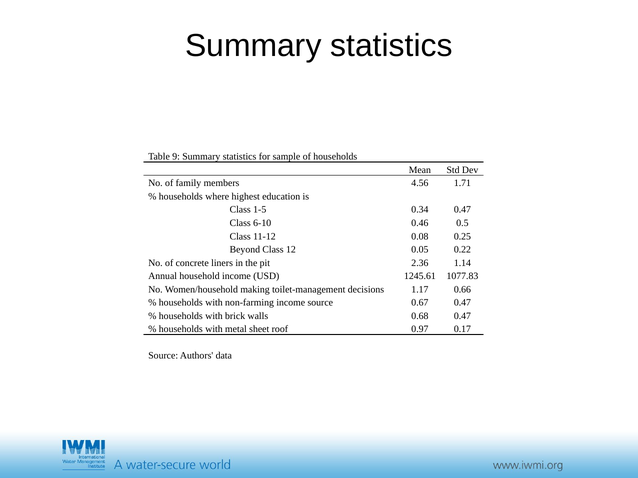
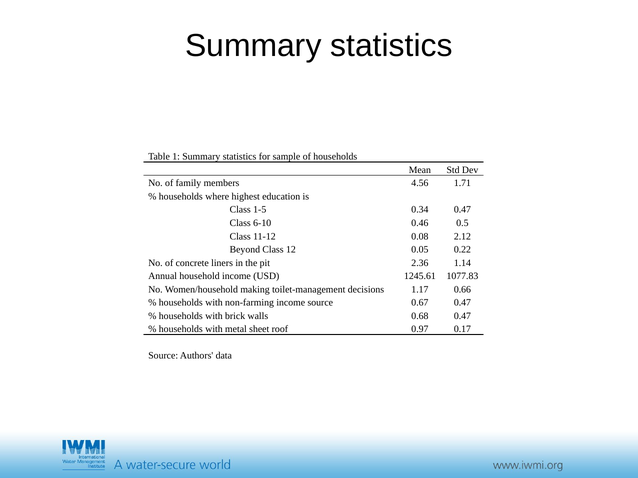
9: 9 -> 1
0.25: 0.25 -> 2.12
